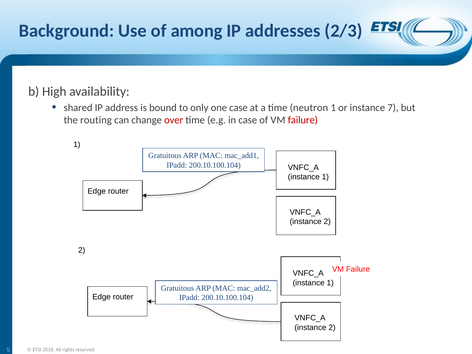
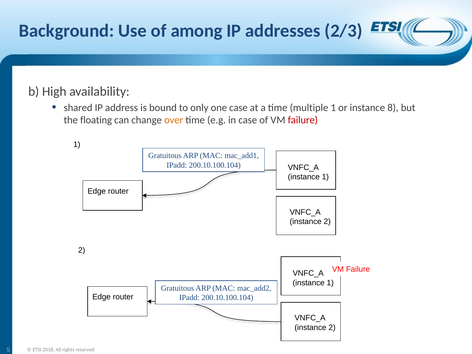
neutron: neutron -> multiple
7: 7 -> 8
routing: routing -> floating
over colour: red -> orange
